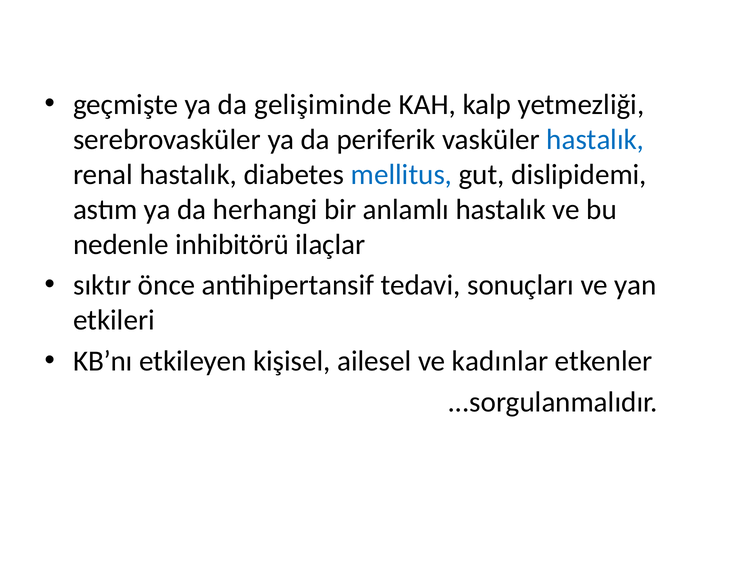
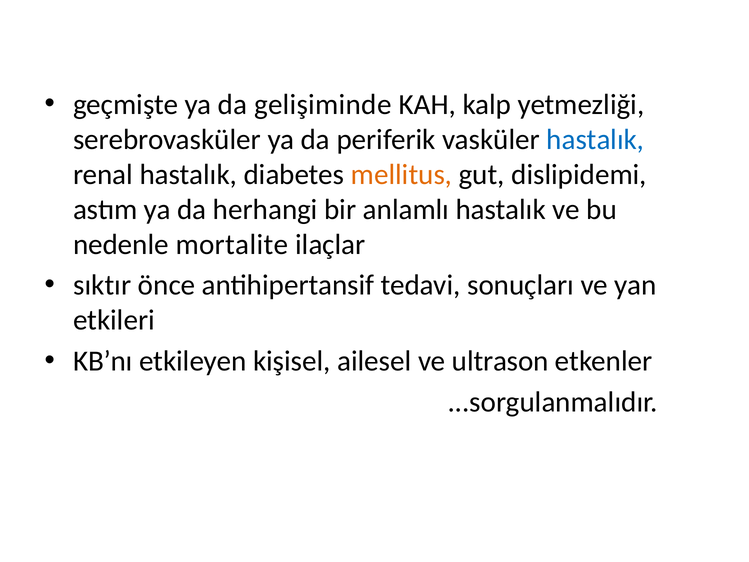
mellitus colour: blue -> orange
inhibitörü: inhibitörü -> mortalite
kadınlar: kadınlar -> ultrason
